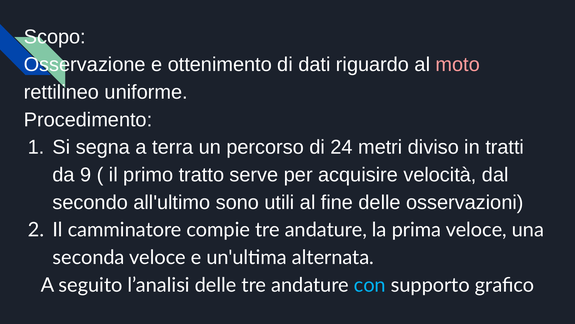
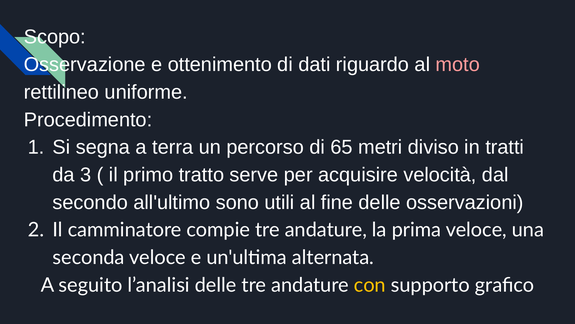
24: 24 -> 65
9: 9 -> 3
con colour: light blue -> yellow
